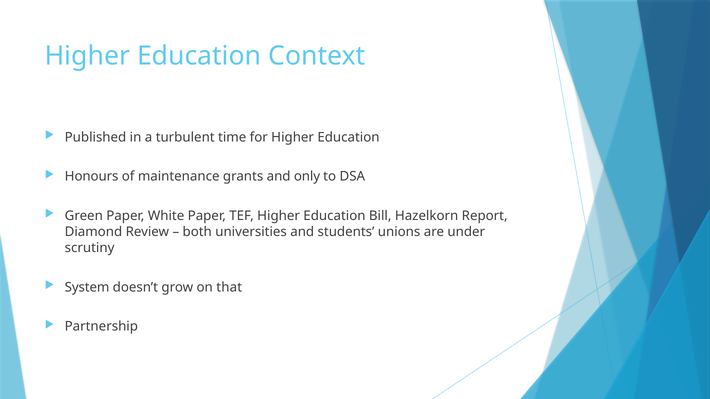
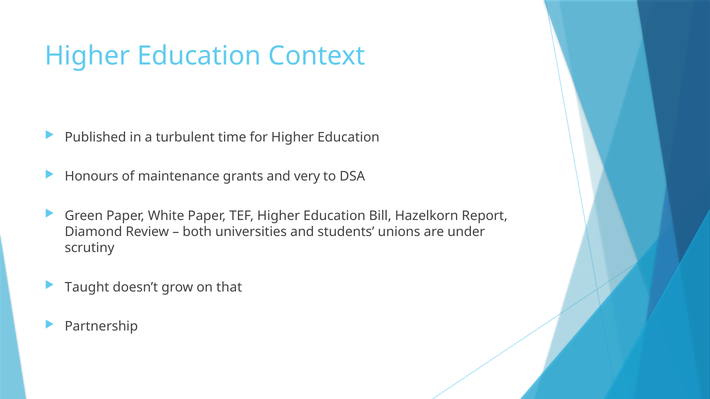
only: only -> very
System: System -> Taught
